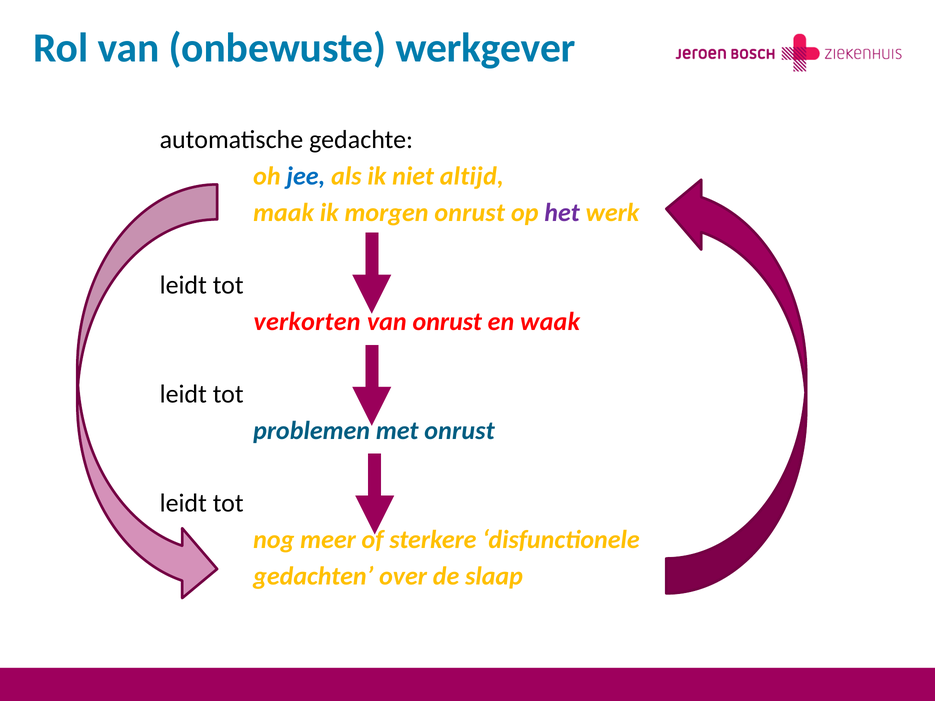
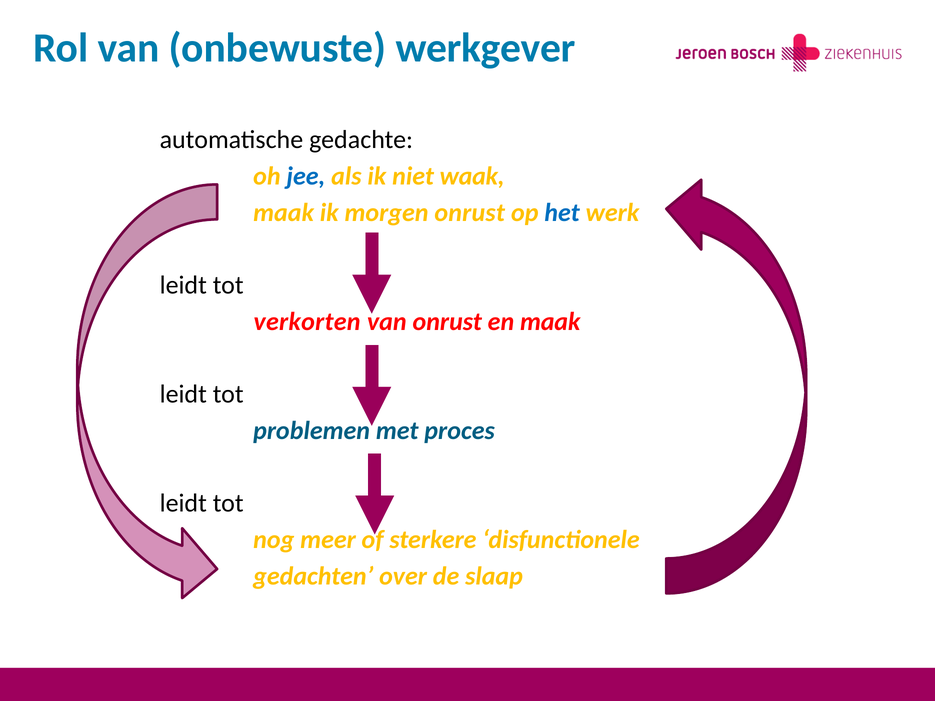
altijd: altijd -> waak
het colour: purple -> blue
en waak: waak -> maak
met onrust: onrust -> proces
